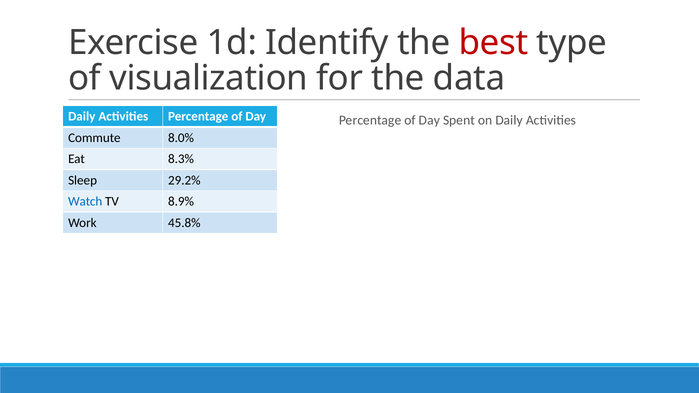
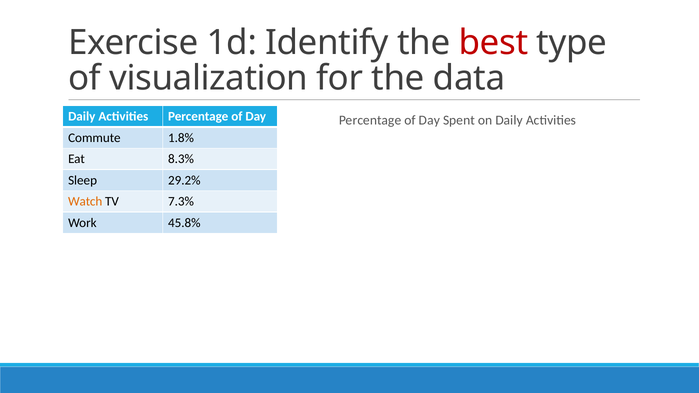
8.0%: 8.0% -> 1.8%
Watch colour: blue -> orange
8.9%: 8.9% -> 7.3%
